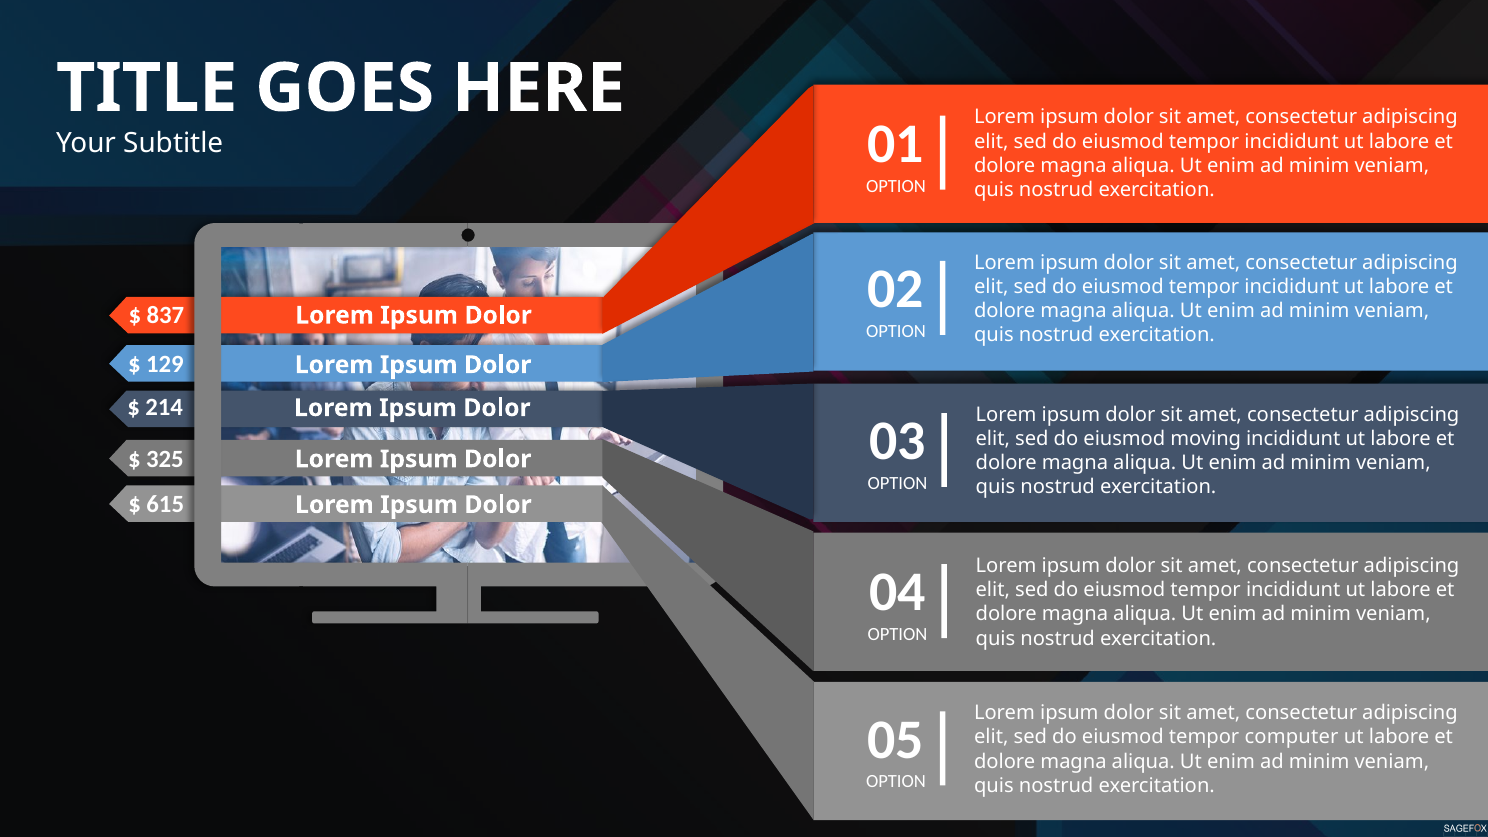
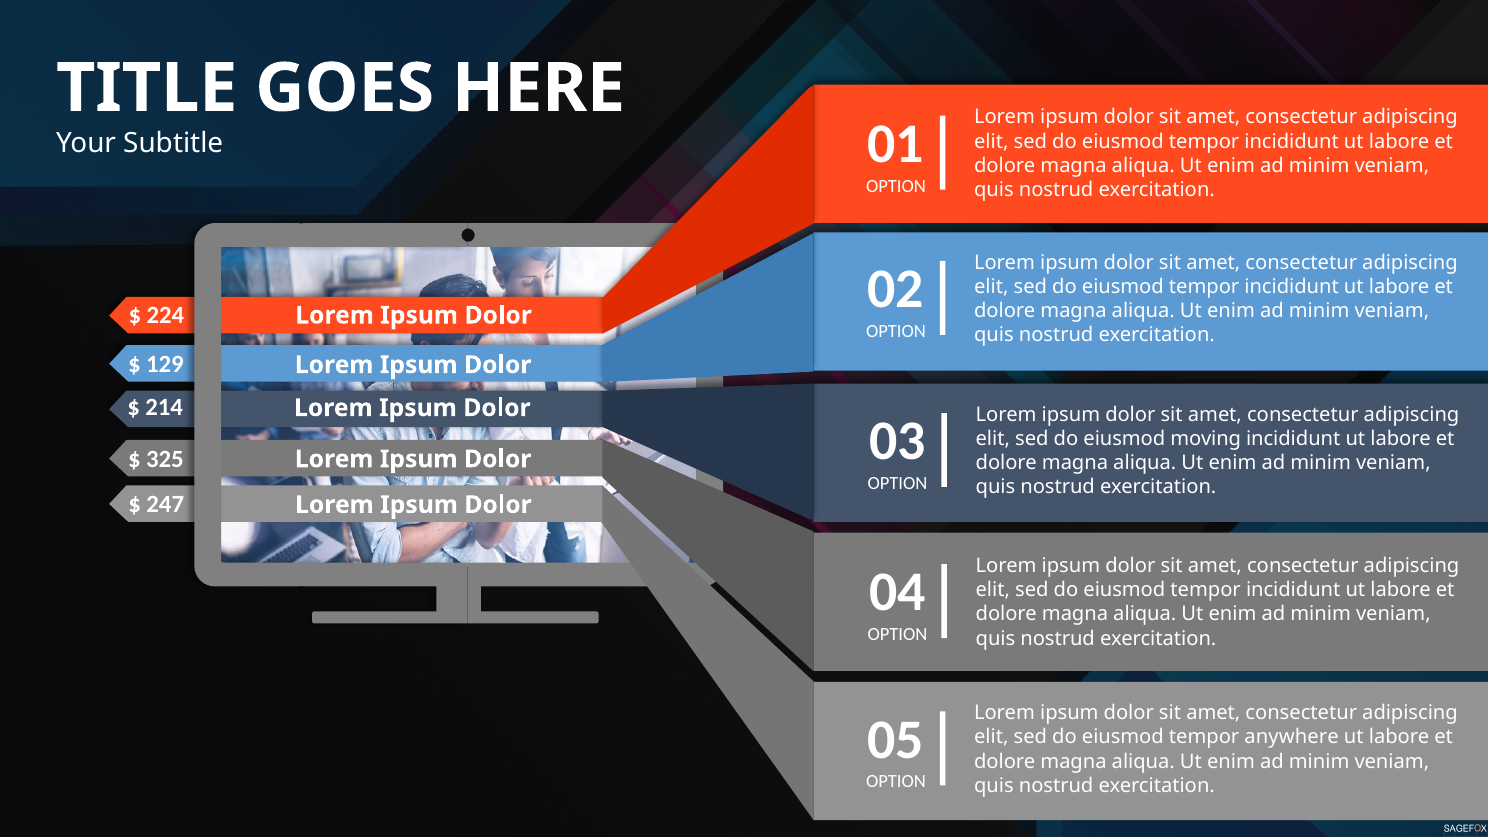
837: 837 -> 224
615: 615 -> 247
computer: computer -> anywhere
